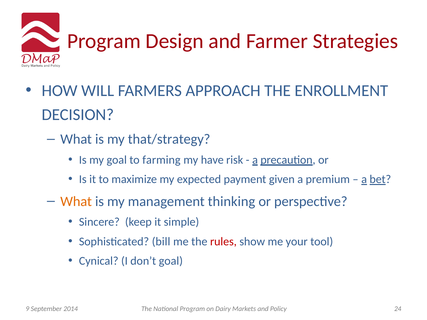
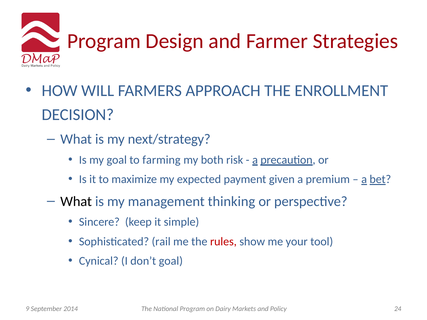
that/strategy: that/strategy -> next/strategy
have: have -> both
What at (76, 202) colour: orange -> black
bill: bill -> rail
